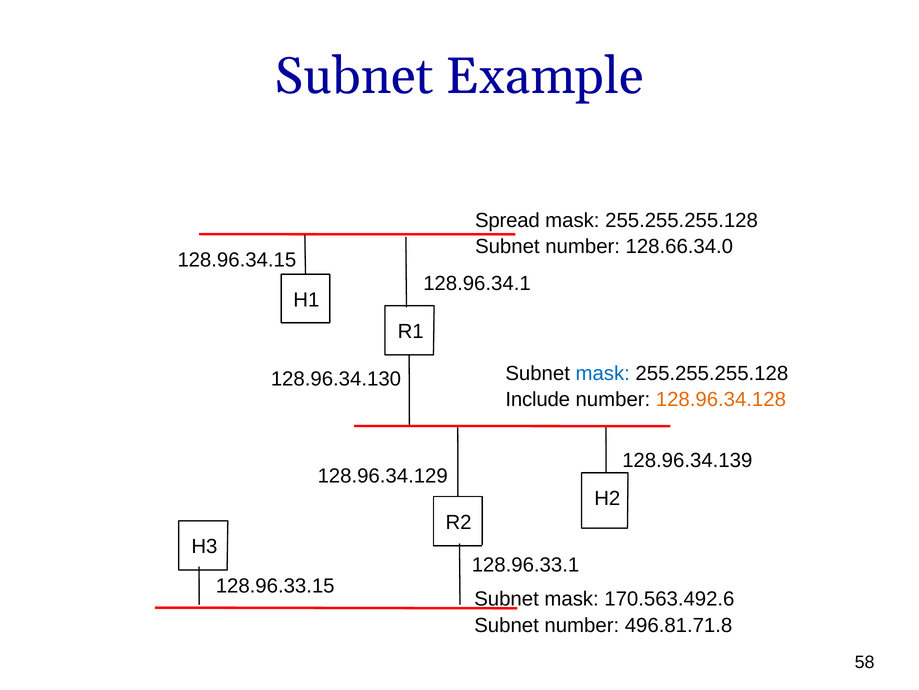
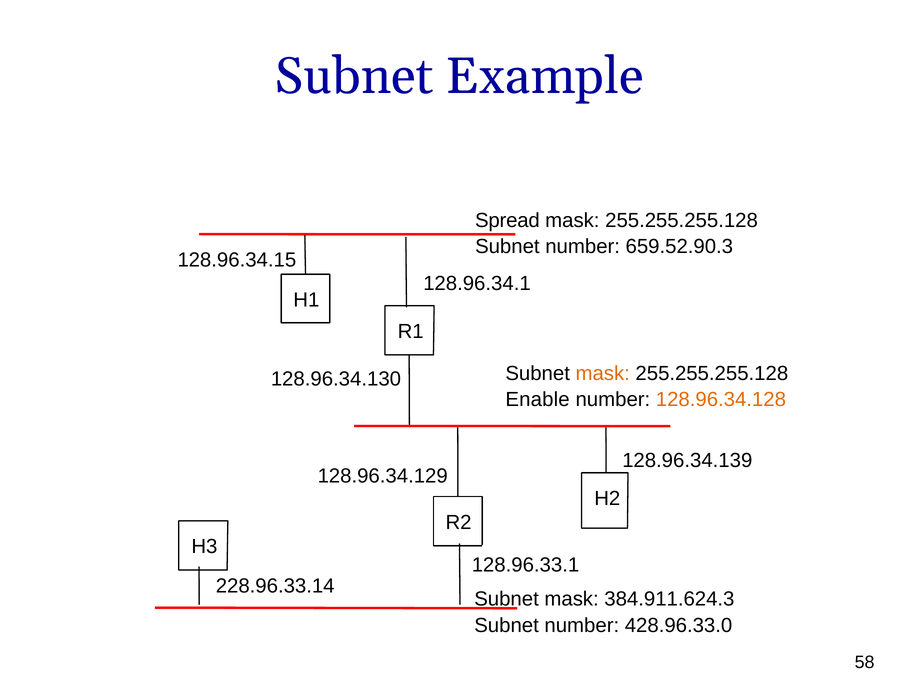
128.66.34.0: 128.66.34.0 -> 659.52.90.3
mask at (603, 373) colour: blue -> orange
Include: Include -> Enable
128.96.33.15: 128.96.33.15 -> 228.96.33.14
170.563.492.6: 170.563.492.6 -> 384.911.624.3
496.81.71.8: 496.81.71.8 -> 428.96.33.0
